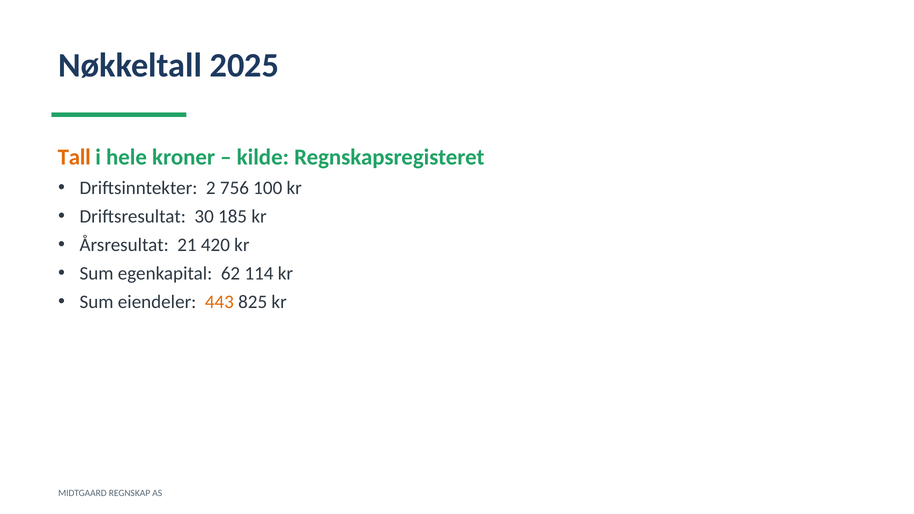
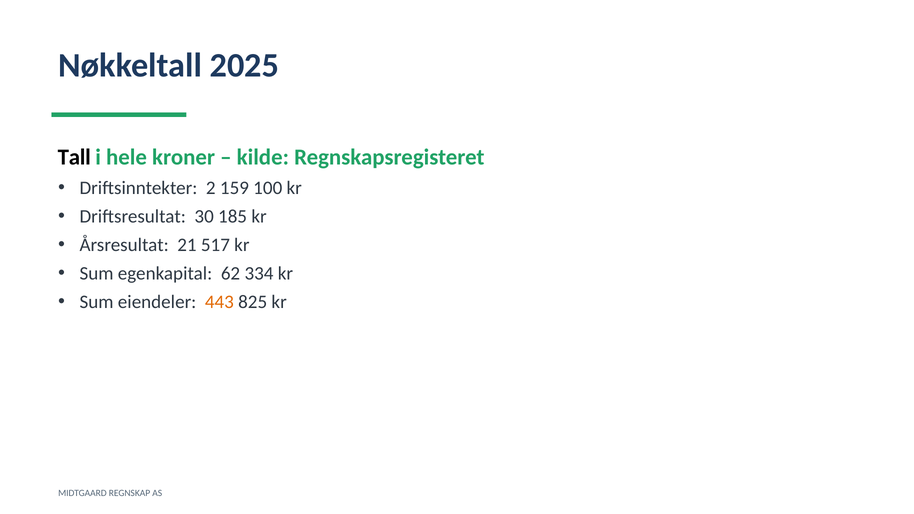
Tall colour: orange -> black
756: 756 -> 159
420: 420 -> 517
114: 114 -> 334
